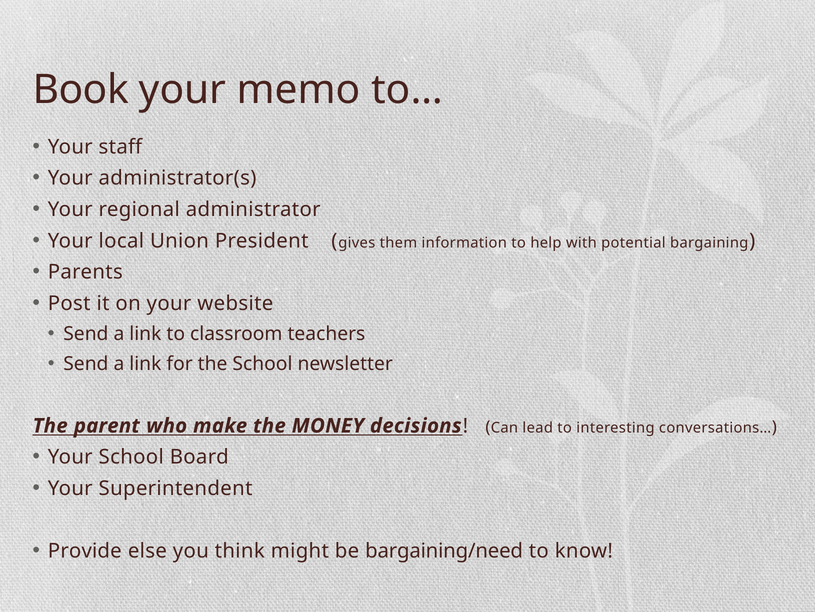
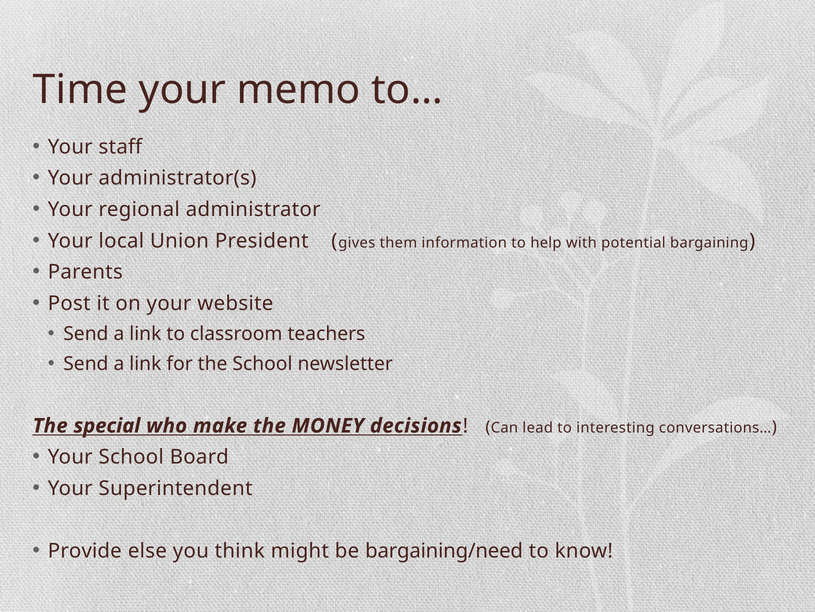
Book: Book -> Time
parent: parent -> special
